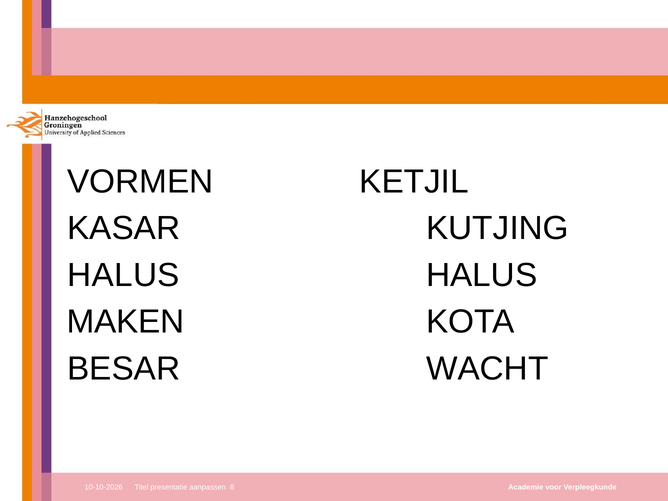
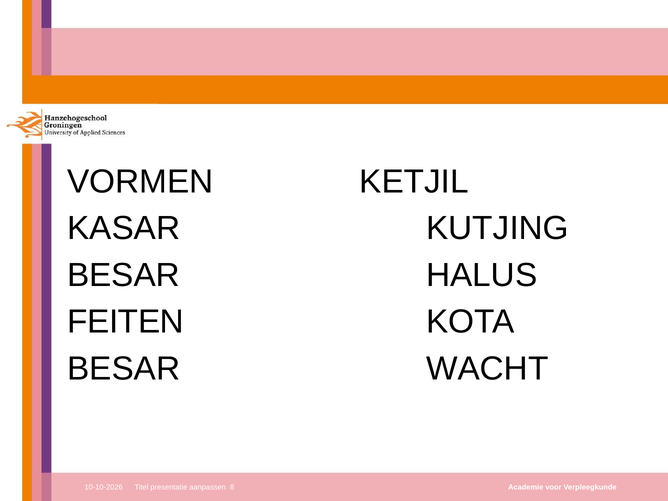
HALUS at (123, 275): HALUS -> BESAR
MAKEN: MAKEN -> FEITEN
